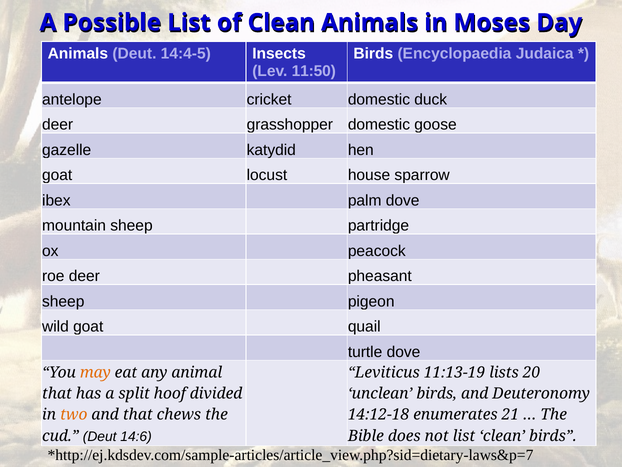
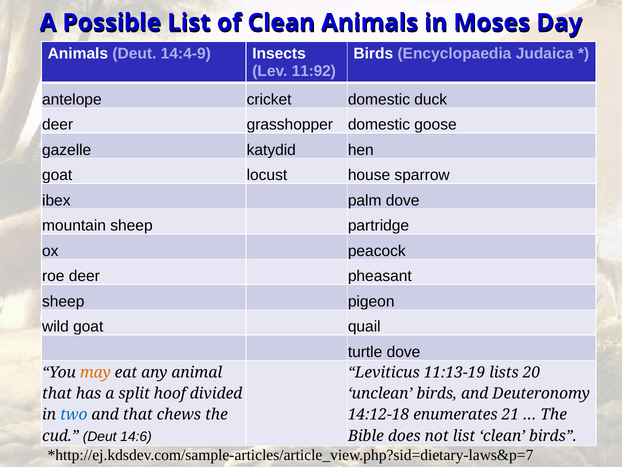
14:4-5: 14:4-5 -> 14:4-9
11:50: 11:50 -> 11:92
two colour: orange -> blue
